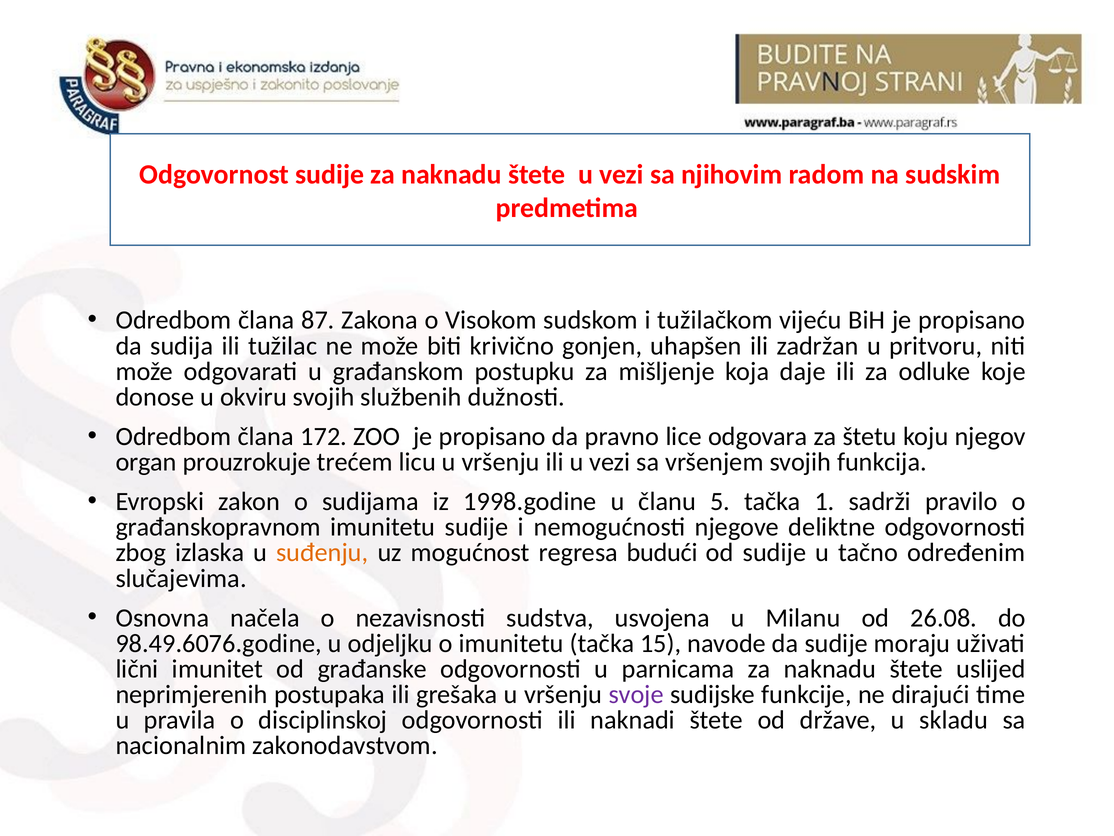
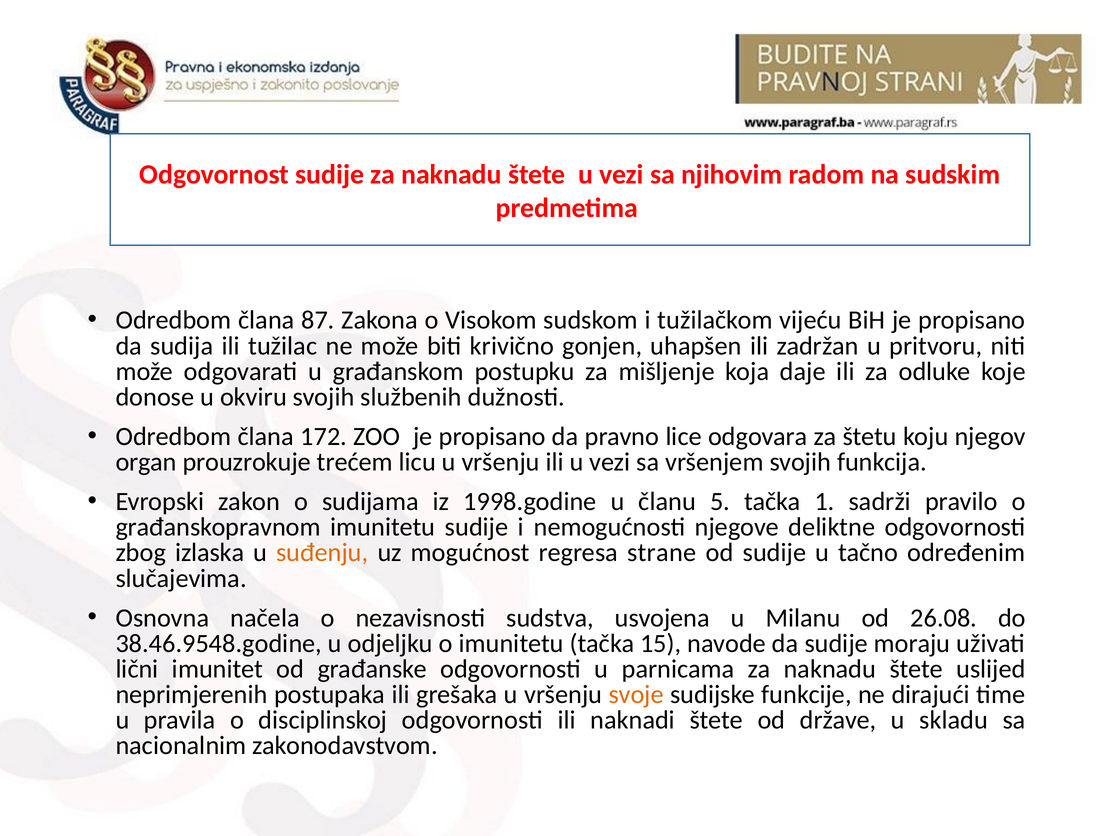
budući: budući -> strane
98.49.6076.godine: 98.49.6076.godine -> 38.46.9548.godine
svoje colour: purple -> orange
